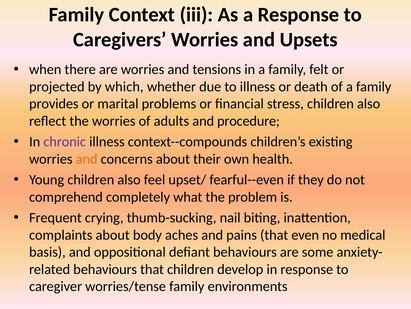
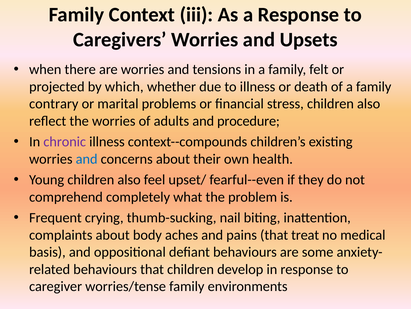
provides: provides -> contrary
and at (87, 159) colour: orange -> blue
even: even -> treat
